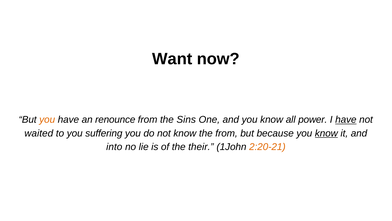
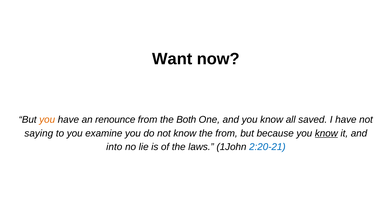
Sins: Sins -> Both
power: power -> saved
have at (346, 119) underline: present -> none
waited: waited -> saying
suffering: suffering -> examine
their: their -> laws
2:20-21 colour: orange -> blue
